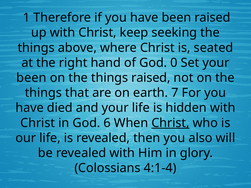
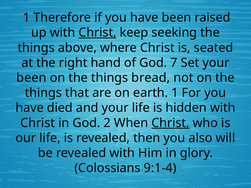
Christ at (97, 33) underline: none -> present
0: 0 -> 7
things raised: raised -> bread
earth 7: 7 -> 1
6: 6 -> 2
4:1-4: 4:1-4 -> 9:1-4
